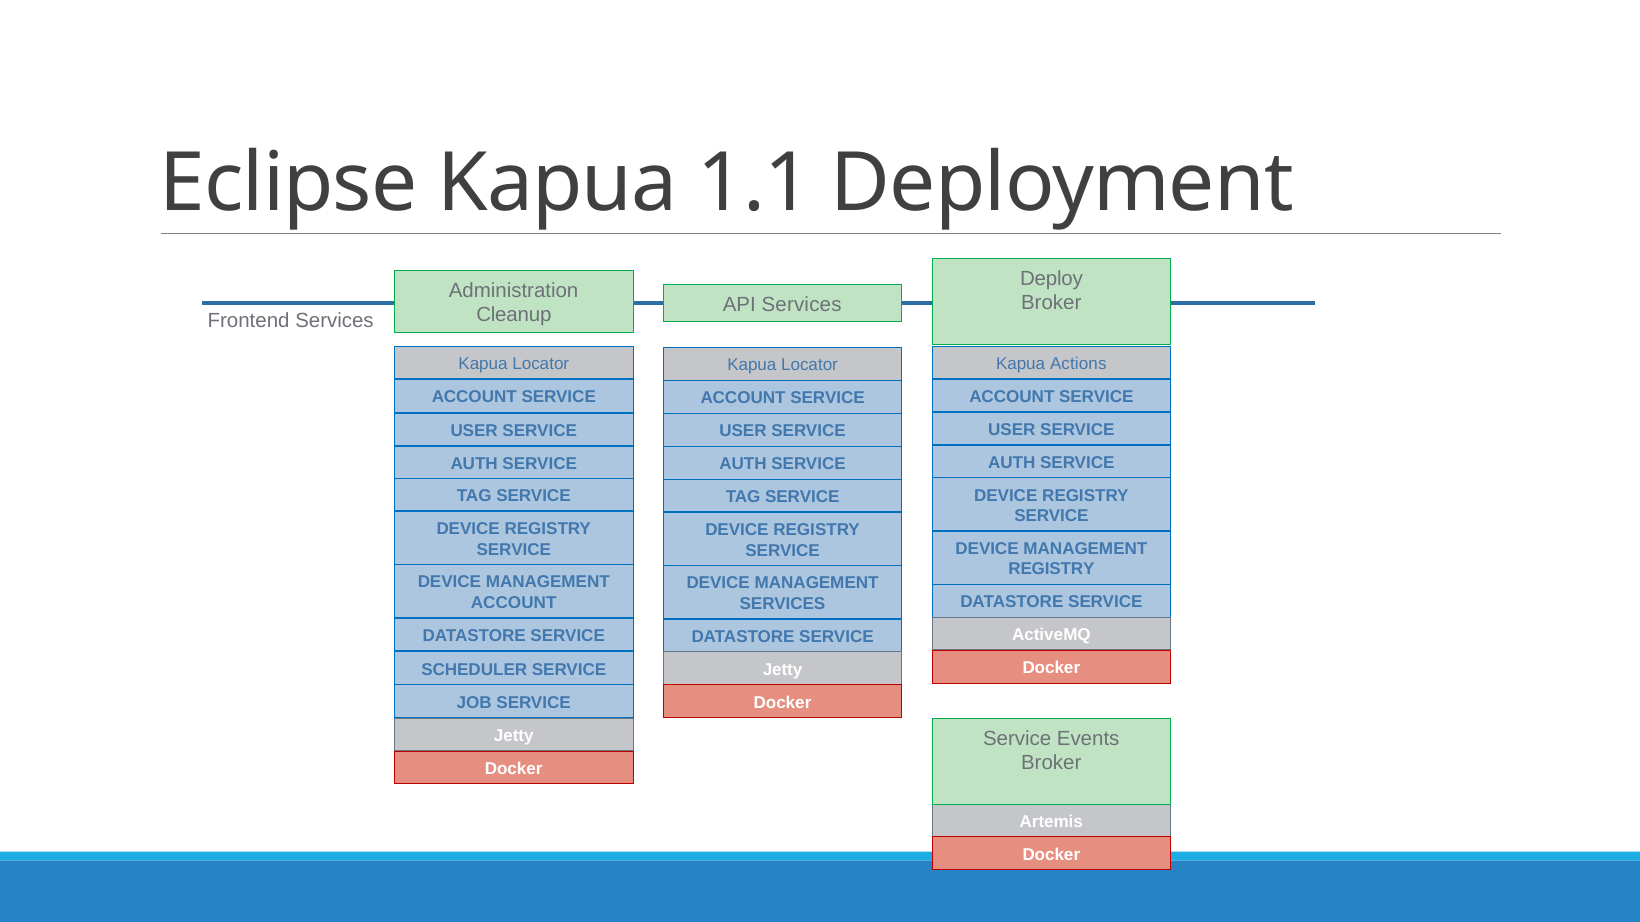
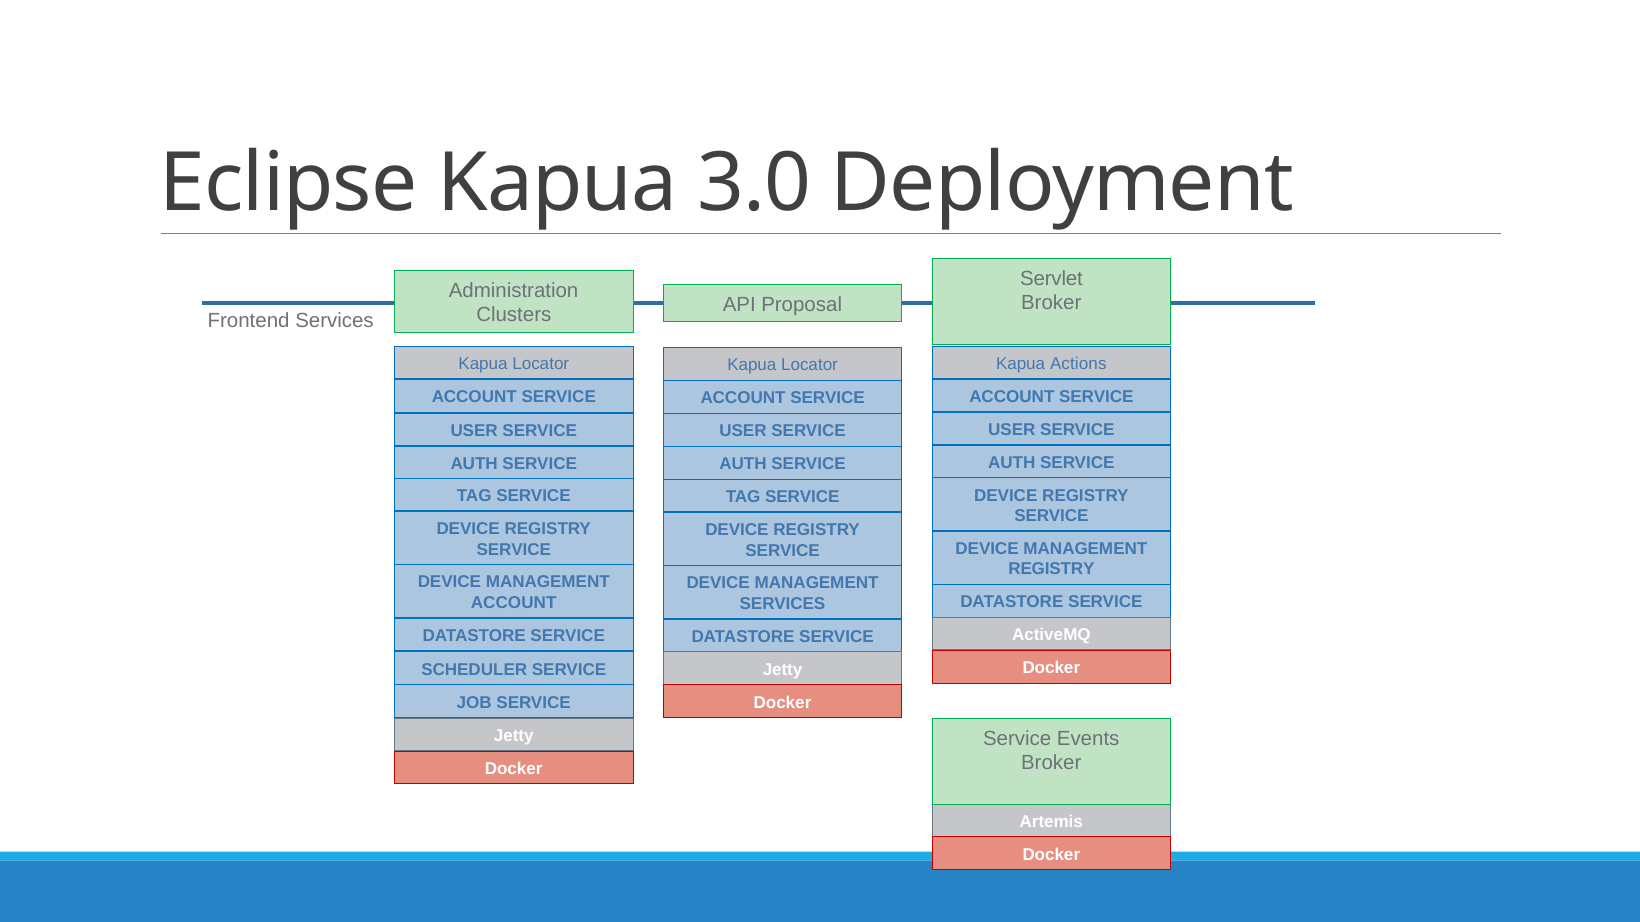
1.1: 1.1 -> 3.0
Deploy: Deploy -> Servlet
API Services: Services -> Proposal
Cleanup: Cleanup -> Clusters
